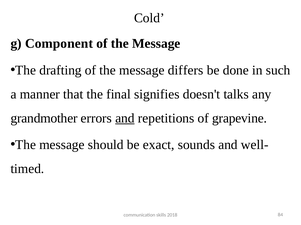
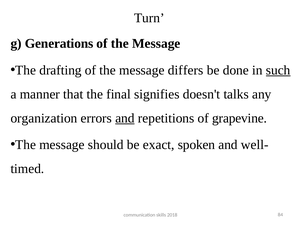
Cold: Cold -> Turn
Component: Component -> Generations
such underline: none -> present
grandmother: grandmother -> organization
sounds: sounds -> spoken
